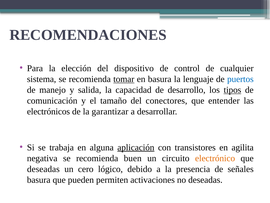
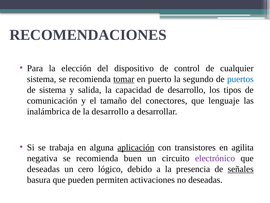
en basura: basura -> puerto
lenguaje: lenguaje -> segundo
de manejo: manejo -> sistema
tipos underline: present -> none
entender: entender -> lenguaje
electrónicos: electrónicos -> inalámbrica
la garantizar: garantizar -> desarrollo
electrónico colour: orange -> purple
señales underline: none -> present
